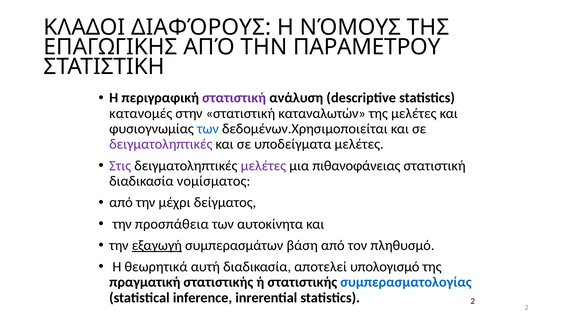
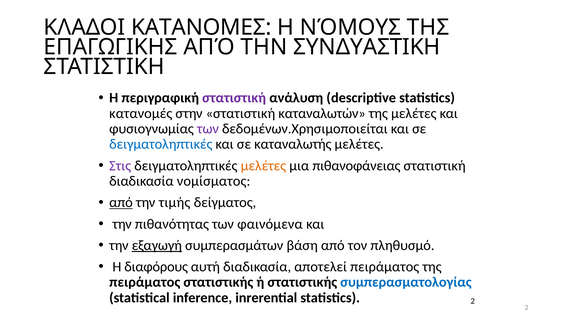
ΔΙΑΦΌΡΟΥΣ: ΔΙΑΦΌΡΟΥΣ -> ΚΑΤΑΝΟΜΕΣ
ΠΑΡΑΜΕΤΡΟΥ: ΠΑΡΑΜΕΤΡΟΥ -> ΣΥΝΔΥΑΣΤΙΚΗ
των at (208, 129) colour: blue -> purple
δειγματοληπτικές at (161, 144) colour: purple -> blue
υποδείγματα: υποδείγματα -> καταναλωτής
μελέτες at (263, 166) colour: purple -> orange
από at (121, 202) underline: none -> present
μέχρι: μέχρι -> τιμής
προσπάθεια: προσπάθεια -> πιθανότητας
αυτοκίνητα: αυτοκίνητα -> φαινόμενα
θεωρητικά: θεωρητικά -> διαφόρους
αποτελεί υπολογισμό: υπολογισμό -> πειράματος
πραγματική at (145, 282): πραγματική -> πειράματος
